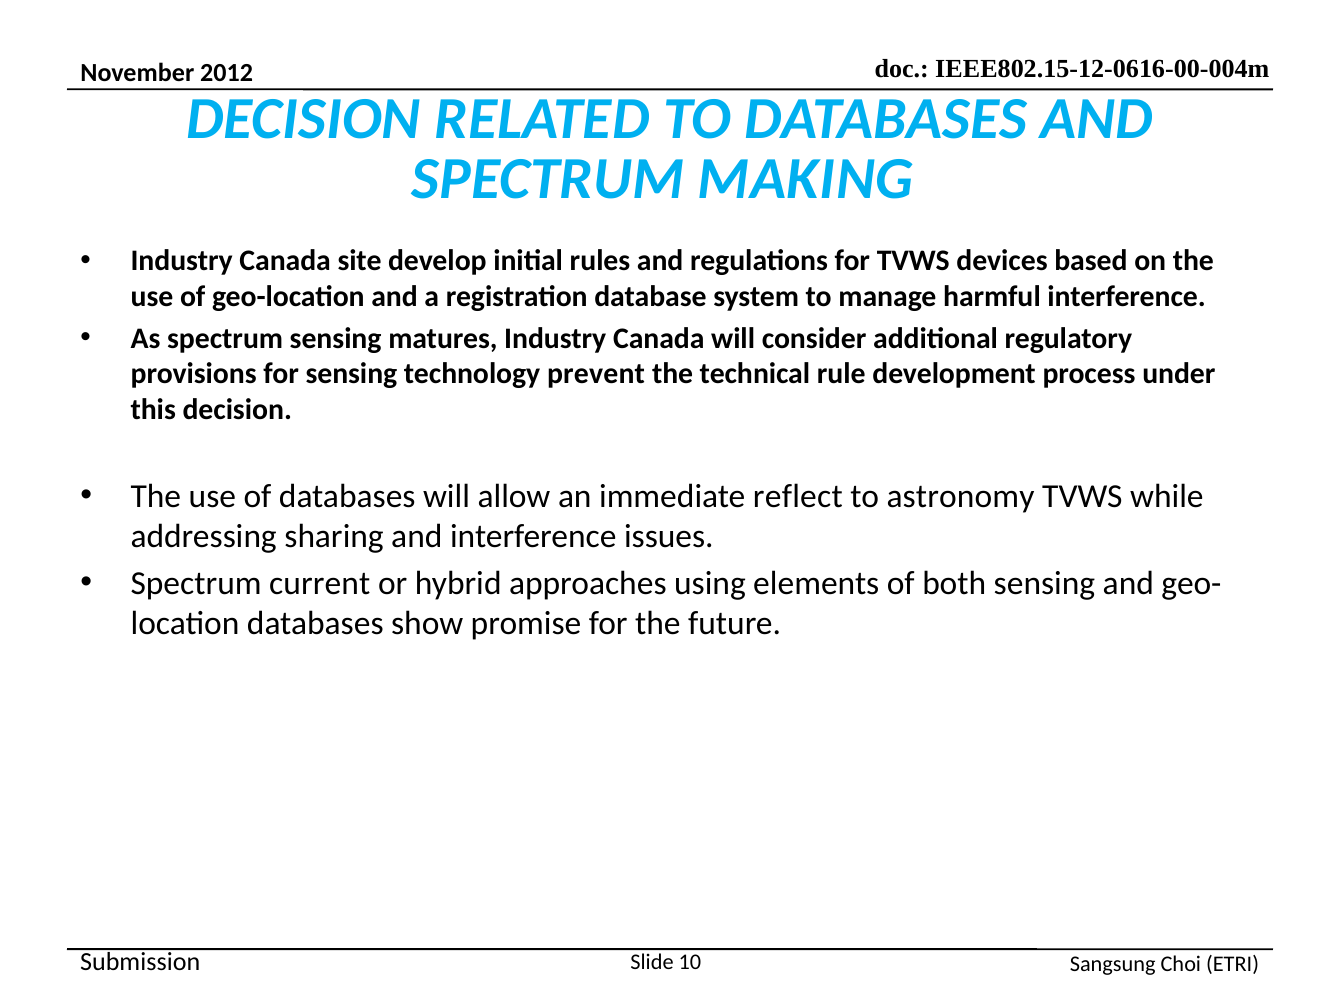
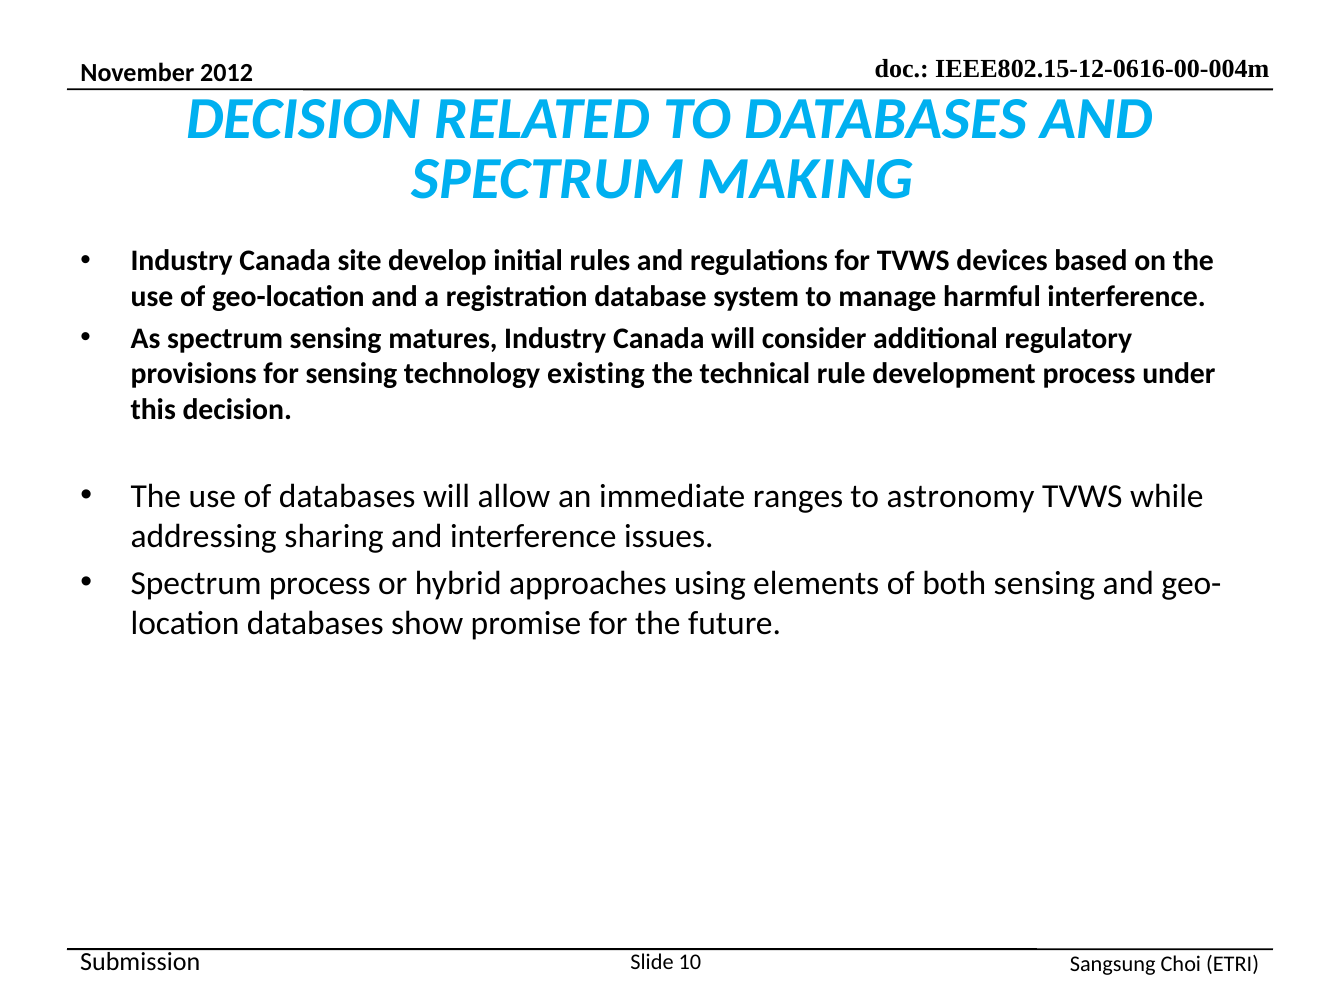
prevent: prevent -> existing
reflect: reflect -> ranges
Spectrum current: current -> process
